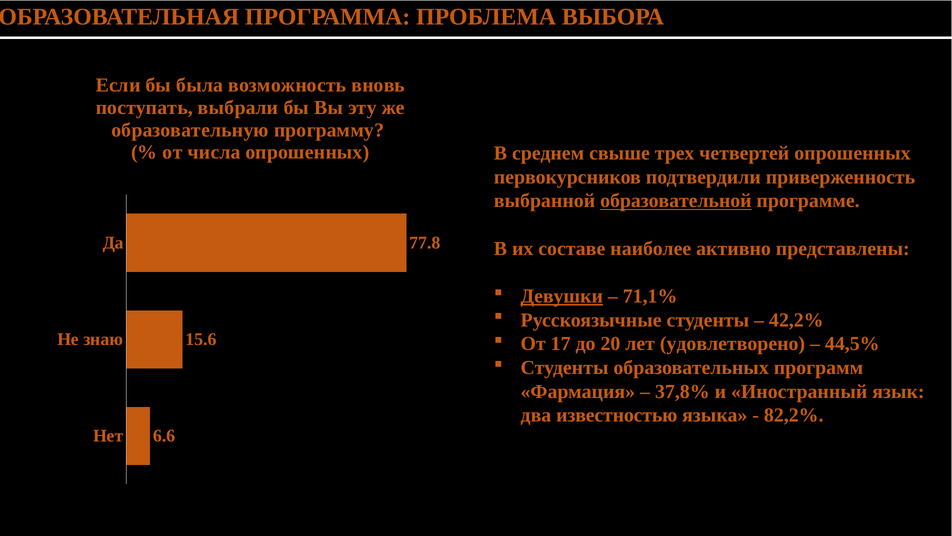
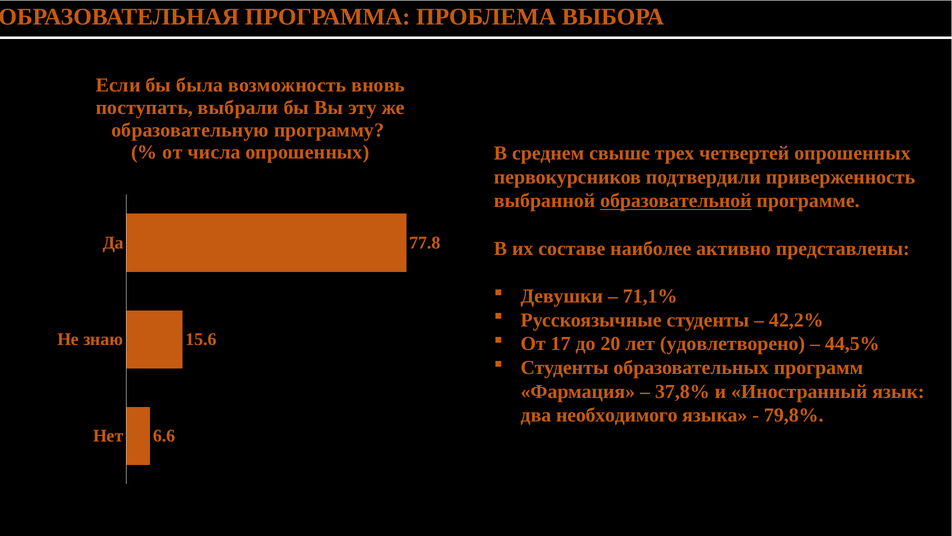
Девушки underline: present -> none
известностью: известностью -> необходимого
82,2%: 82,2% -> 79,8%
